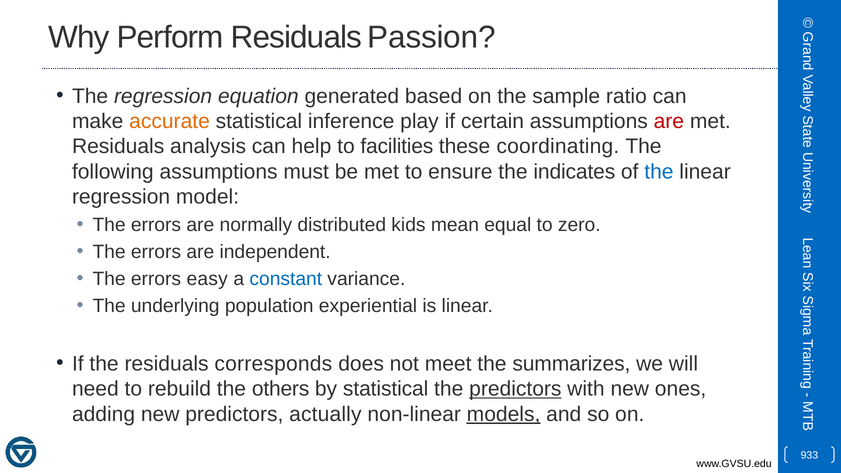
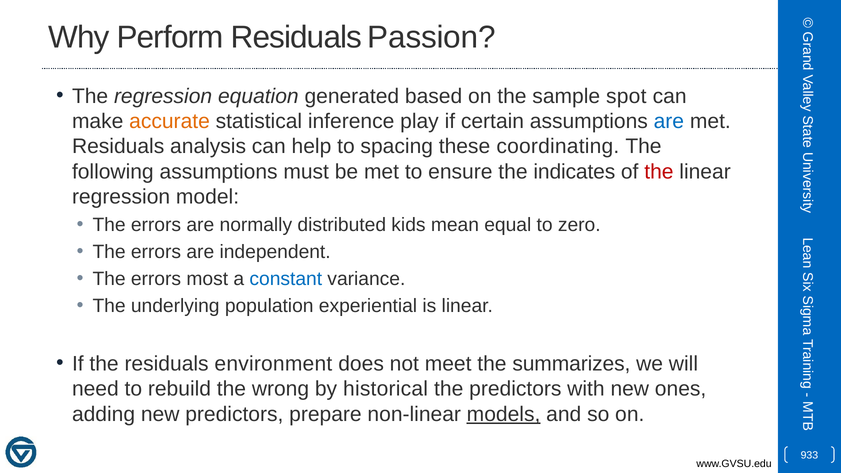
ratio: ratio -> spot
are at (669, 121) colour: red -> blue
facilities: facilities -> spacing
the at (659, 172) colour: blue -> red
easy: easy -> most
corresponds: corresponds -> environment
others: others -> wrong
by statistical: statistical -> historical
predictors at (515, 389) underline: present -> none
actually: actually -> prepare
